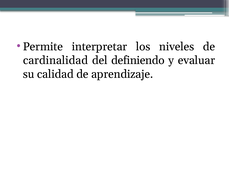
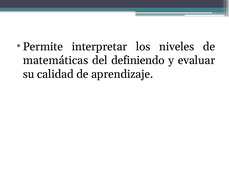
cardinalidad: cardinalidad -> matemáticas
